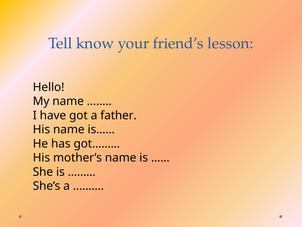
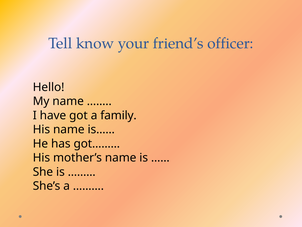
lesson: lesson -> officer
father: father -> family
